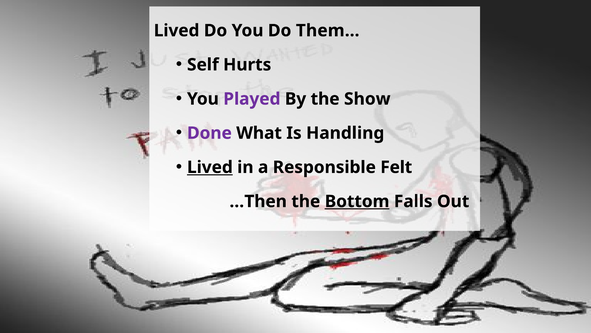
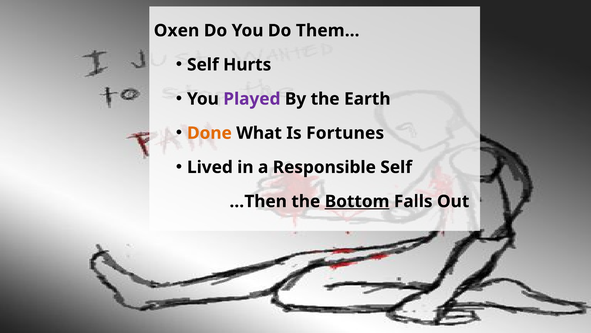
Lived at (177, 31): Lived -> Oxen
Show: Show -> Earth
Done colour: purple -> orange
Handling: Handling -> Fortunes
Lived at (210, 167) underline: present -> none
Responsible Felt: Felt -> Self
